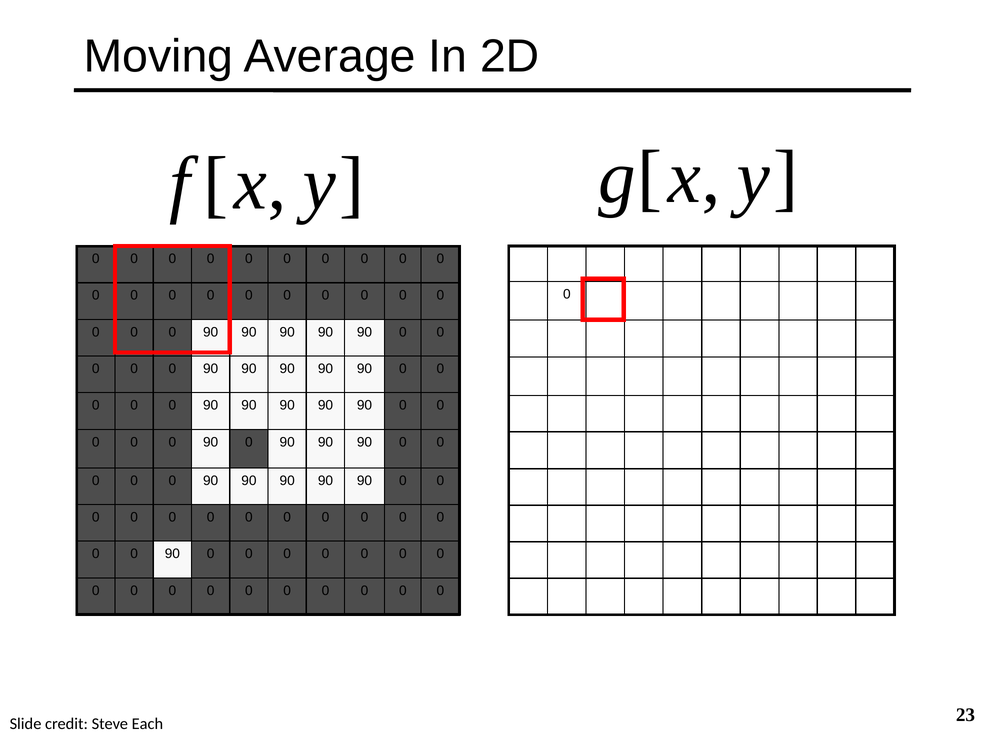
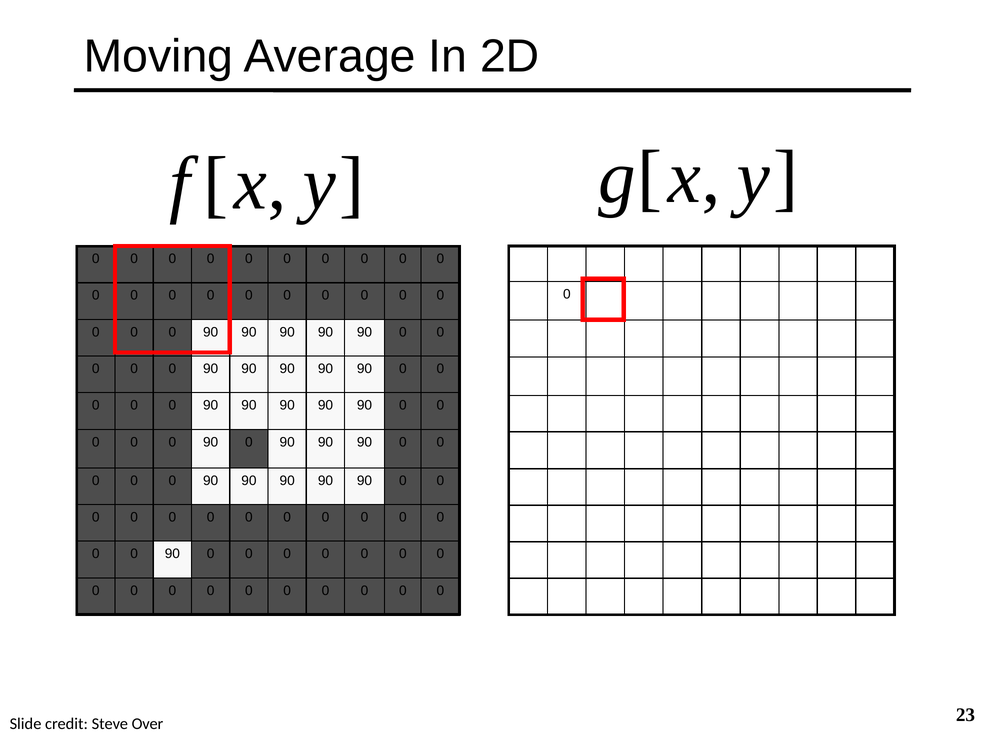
Each: Each -> Over
